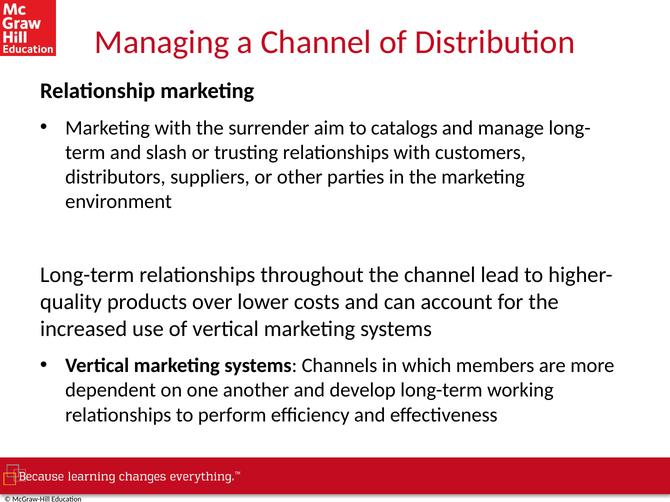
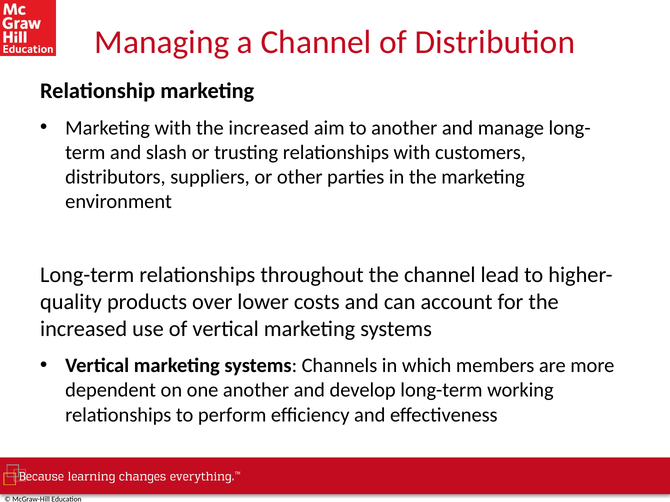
with the surrender: surrender -> increased
to catalogs: catalogs -> another
